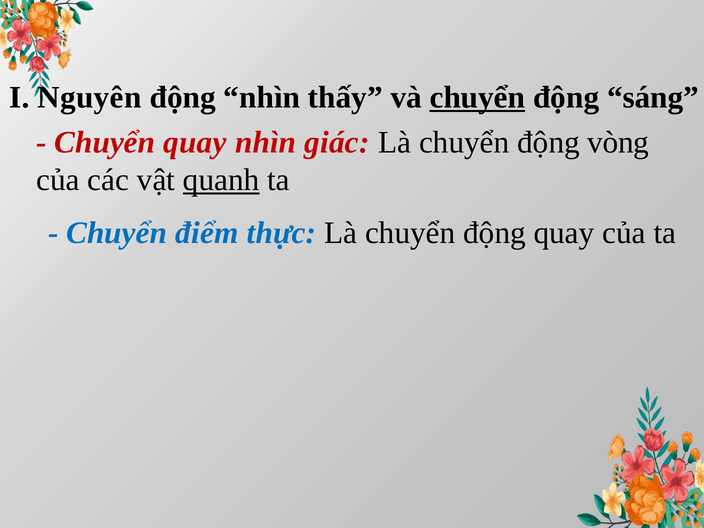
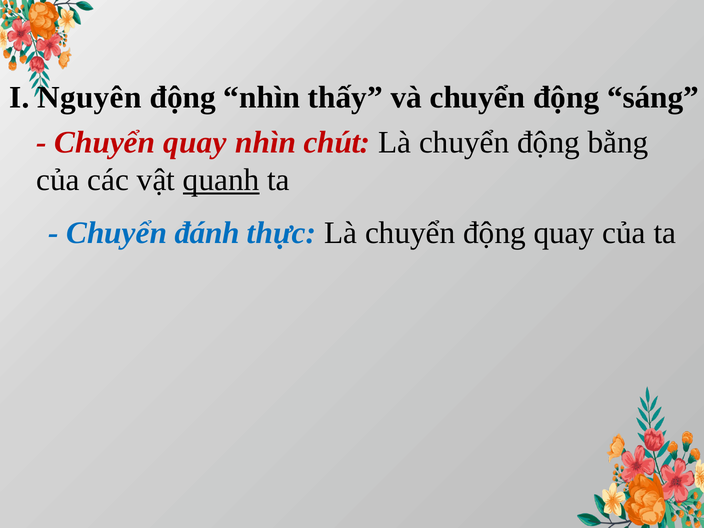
chuyển at (477, 98) underline: present -> none
giác: giác -> chút
vòng: vòng -> bằng
điểm: điểm -> đánh
